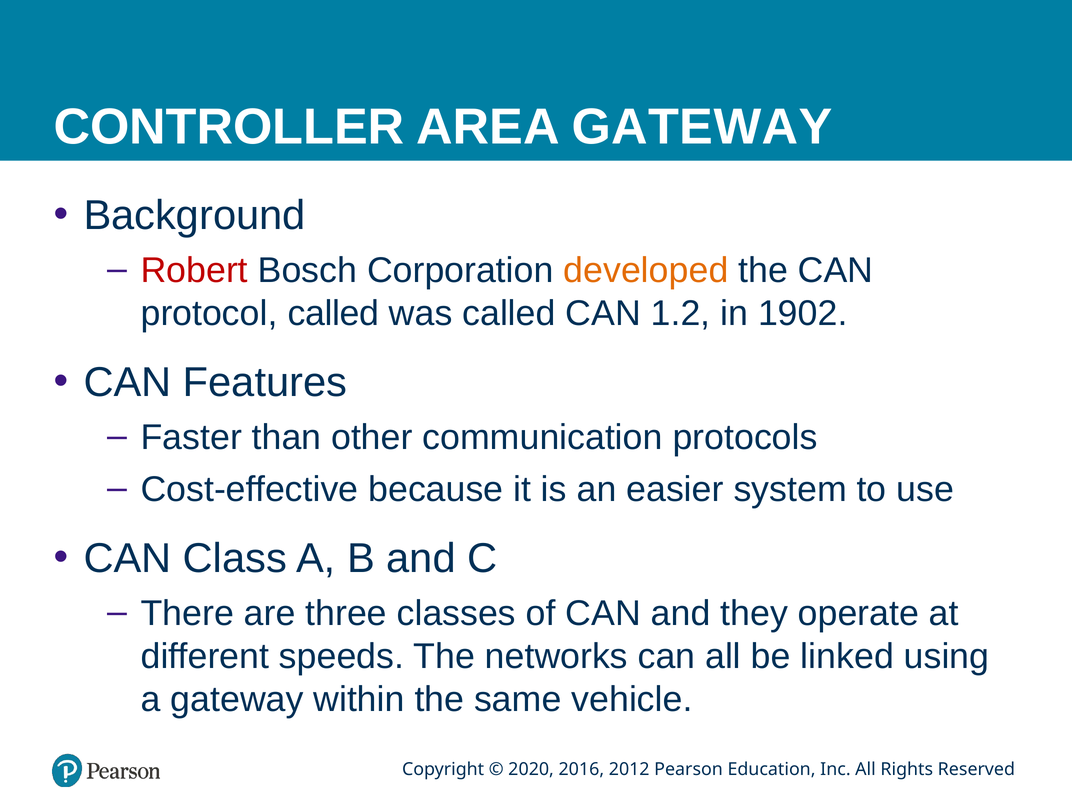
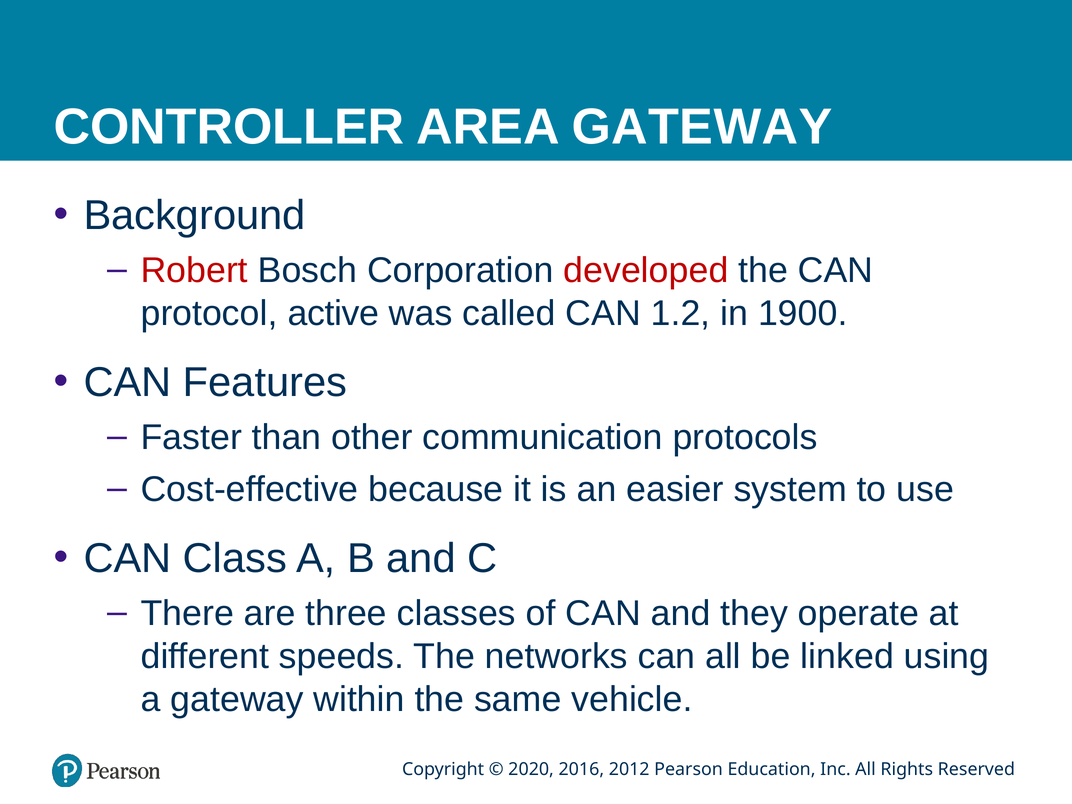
developed colour: orange -> red
protocol called: called -> active
1902: 1902 -> 1900
